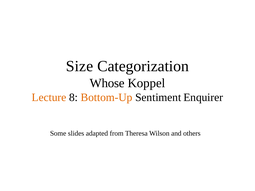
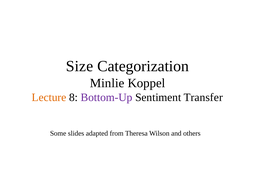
Whose: Whose -> Minlie
Bottom-Up colour: orange -> purple
Enquirer: Enquirer -> Transfer
